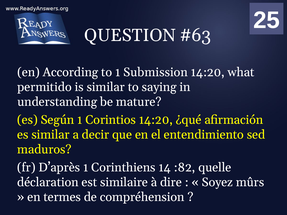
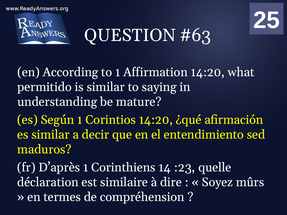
Submission: Submission -> Affirmation
:82: :82 -> :23
